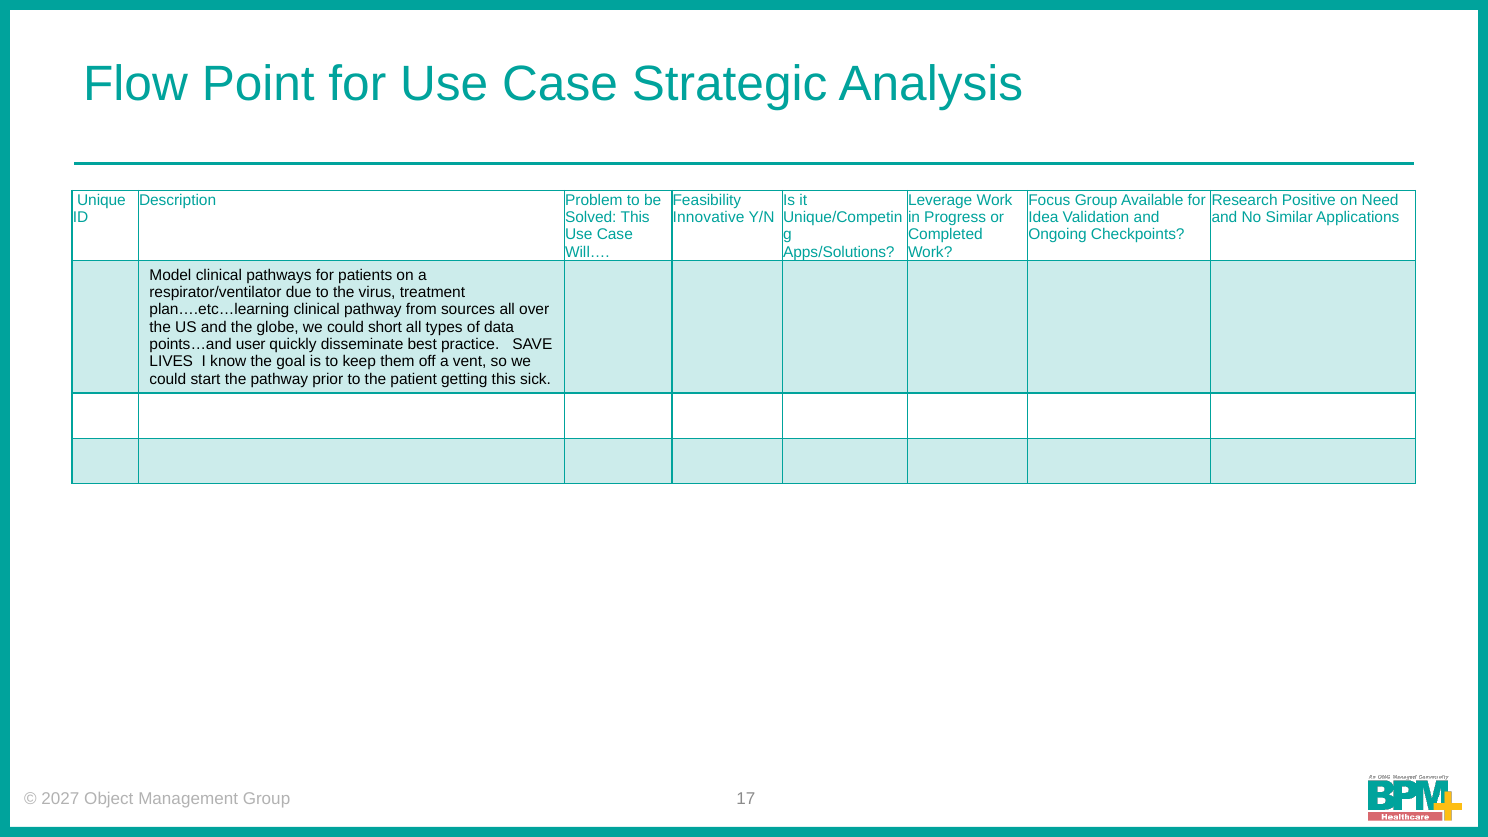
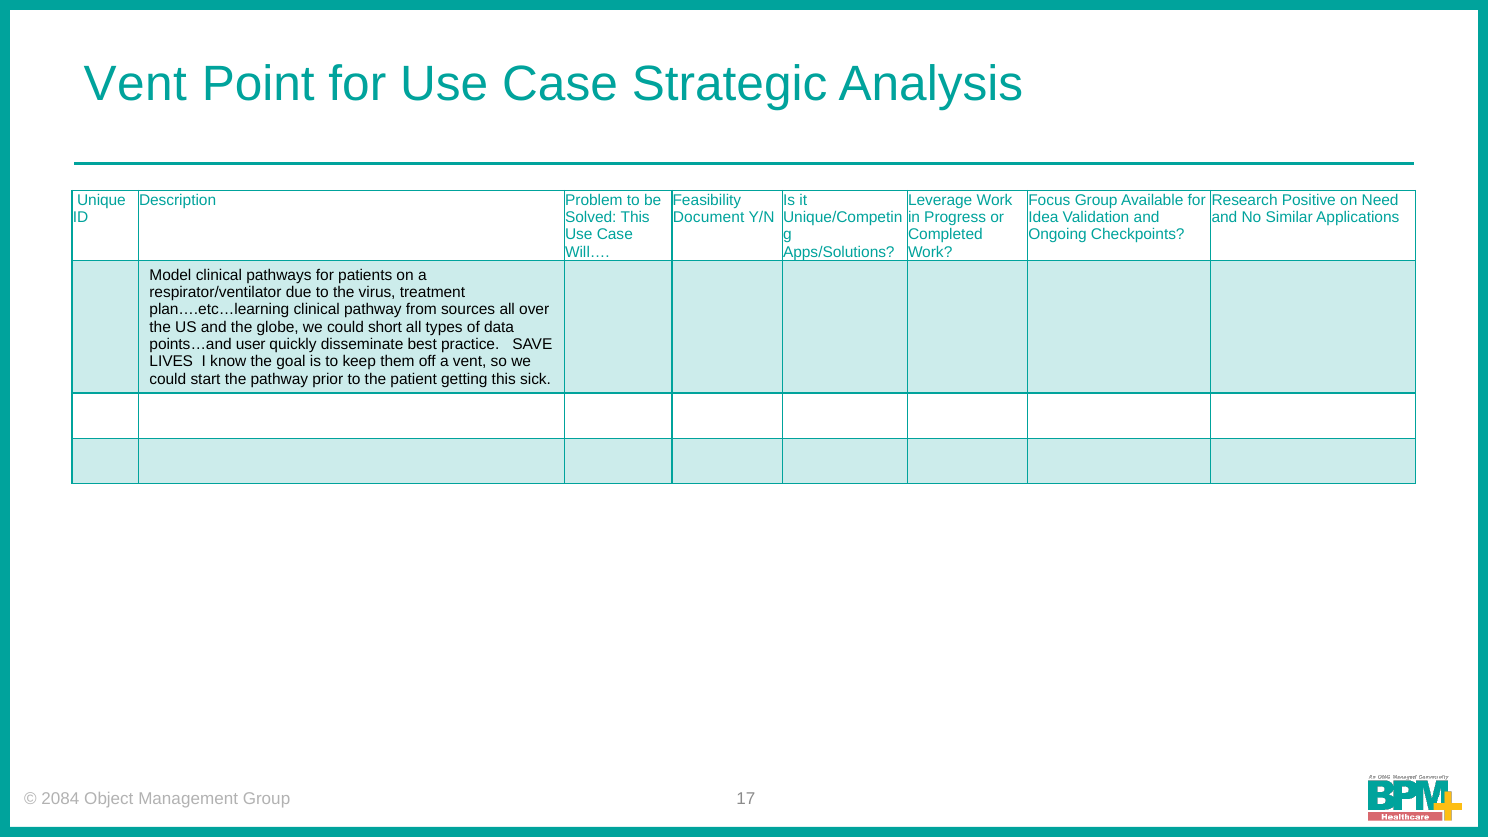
Flow at (136, 84): Flow -> Vent
Innovative: Innovative -> Document
2027: 2027 -> 2084
